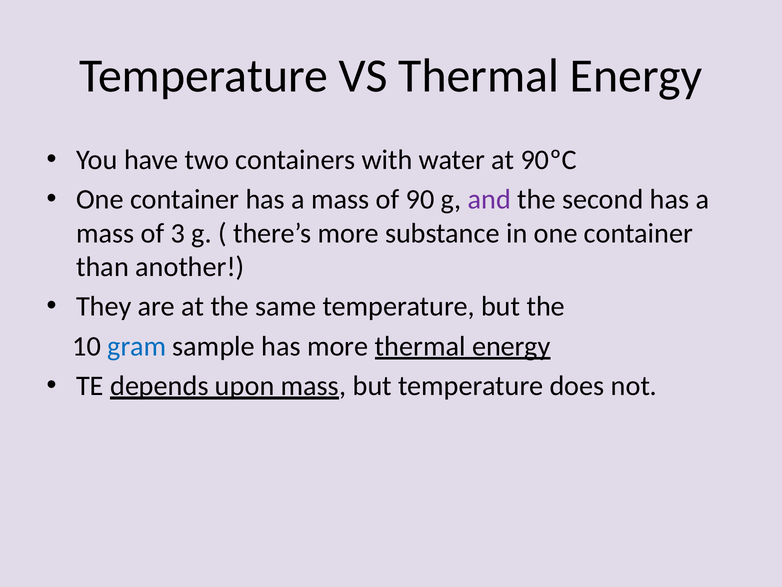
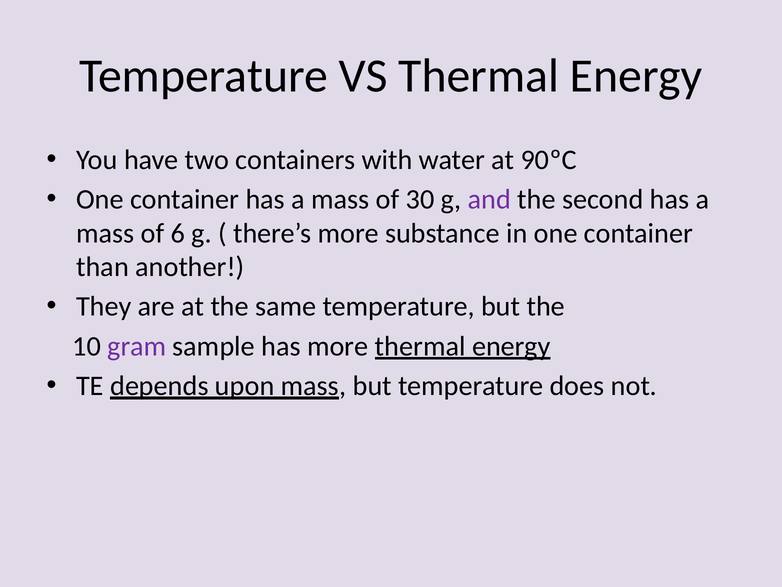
90: 90 -> 30
3: 3 -> 6
gram colour: blue -> purple
